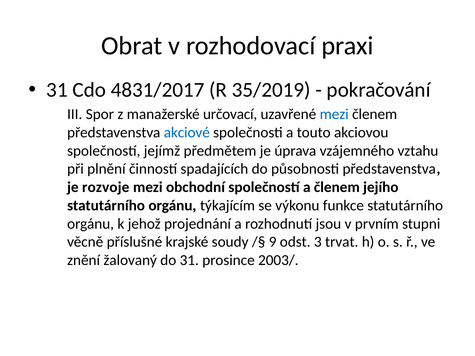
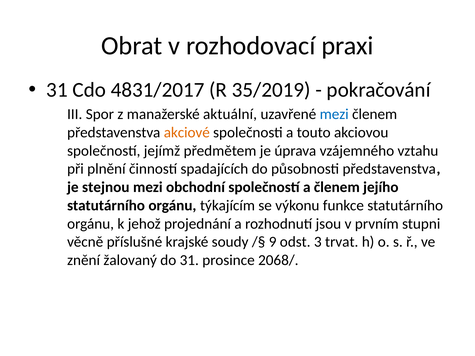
určovací: určovací -> aktuální
akciové colour: blue -> orange
rozvoje: rozvoje -> stejnou
2003/: 2003/ -> 2068/
